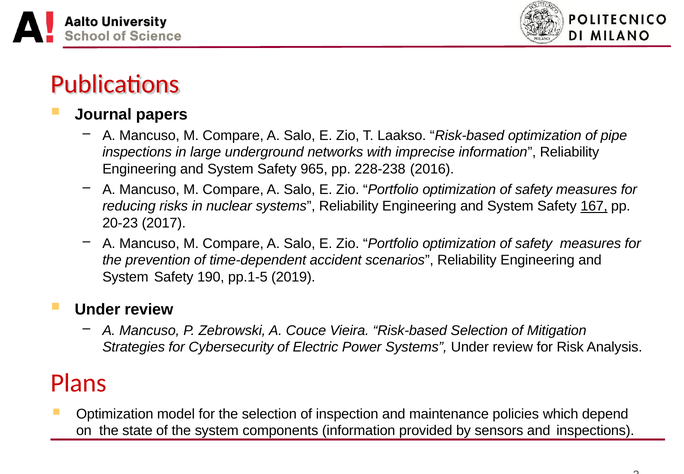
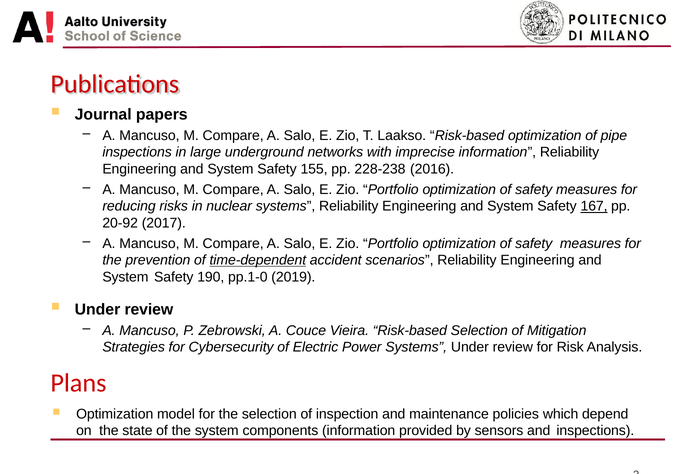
965: 965 -> 155
20-23: 20-23 -> 20-92
time-dependent underline: none -> present
pp.1-5: pp.1-5 -> pp.1-0
